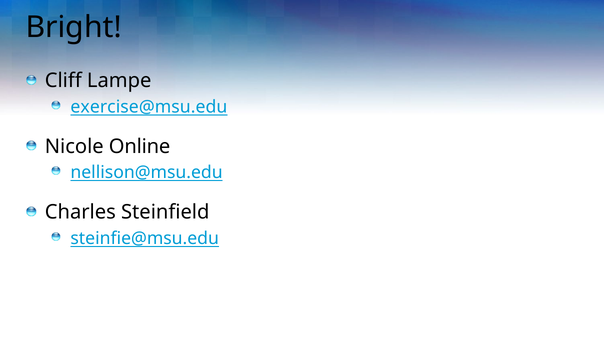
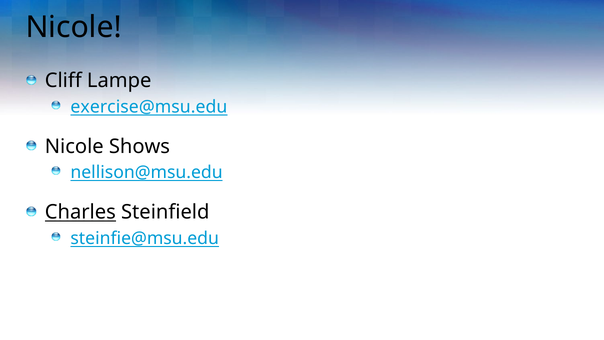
Bright at (74, 27): Bright -> Nicole
Online: Online -> Shows
Charles underline: none -> present
